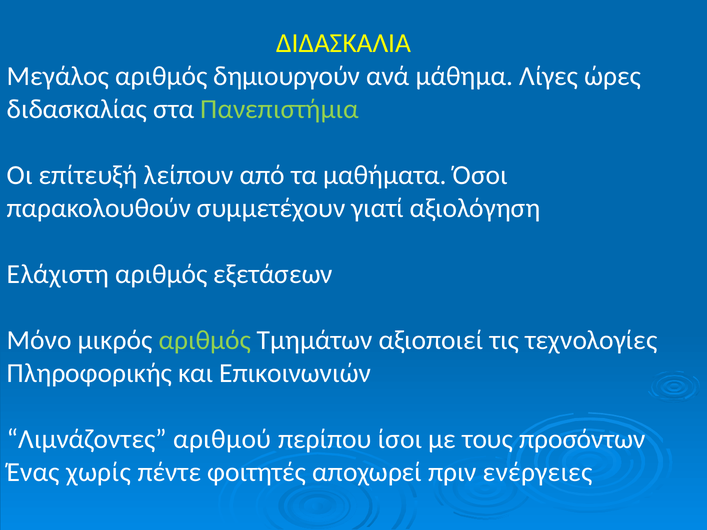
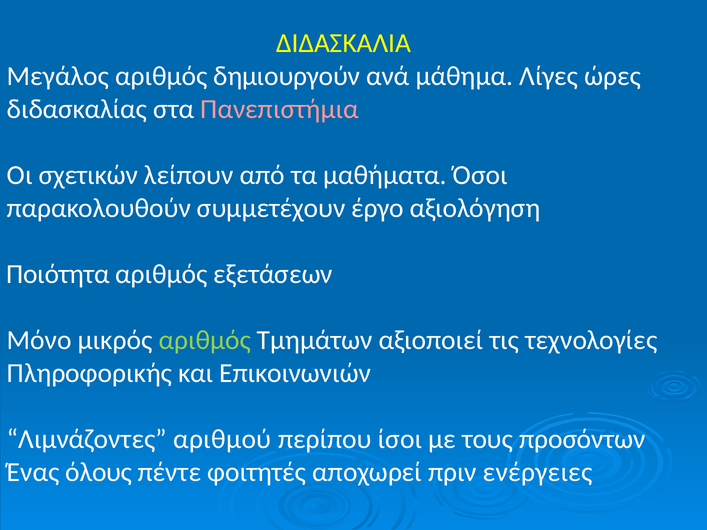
Πανεπιστήμια colour: light green -> pink
επίτευξή: επίτευξή -> σχετικών
γιατί: γιατί -> έργο
Ελάχιστη: Ελάχιστη -> Ποιότητα
χωρίς: χωρίς -> όλους
